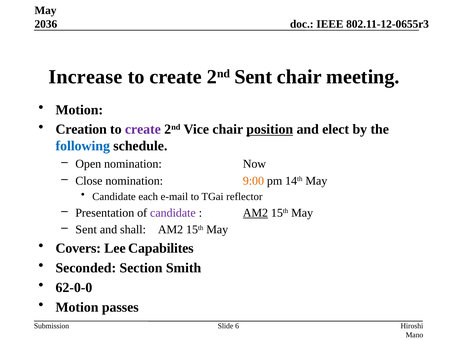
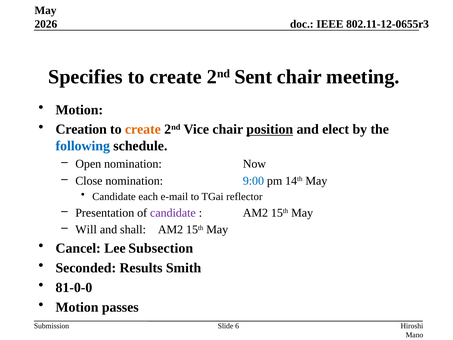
2036: 2036 -> 2026
Increase: Increase -> Specifies
create at (143, 129) colour: purple -> orange
9:00 colour: orange -> blue
AM2 at (255, 213) underline: present -> none
Sent at (86, 229): Sent -> Will
Covers: Covers -> Cancel
Capabilites: Capabilites -> Subsection
Section: Section -> Results
62-0-0: 62-0-0 -> 81-0-0
